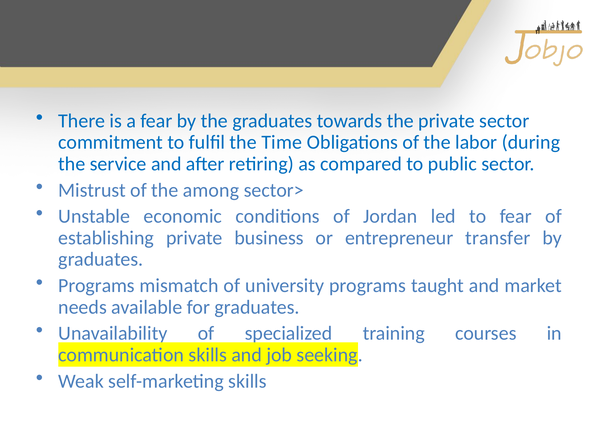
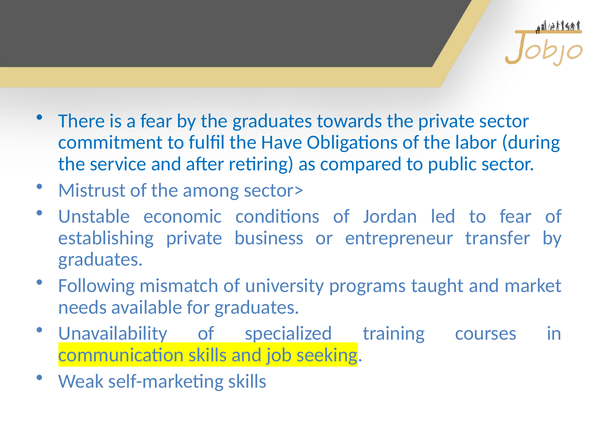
Time: Time -> Have
Programs at (97, 286): Programs -> Following
